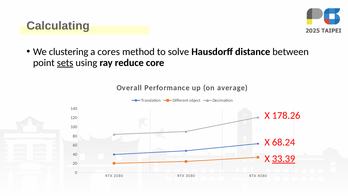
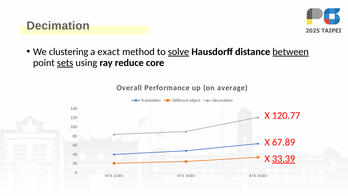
Calculating at (58, 26): Calculating -> Decimation
cores: cores -> exact
solve underline: none -> present
between underline: none -> present
178.26: 178.26 -> 120.77
68.24: 68.24 -> 67.89
